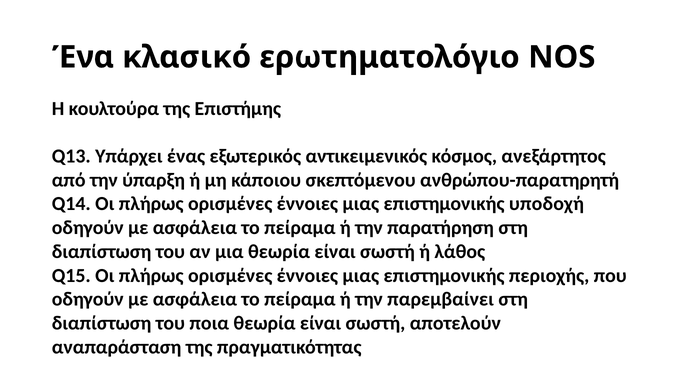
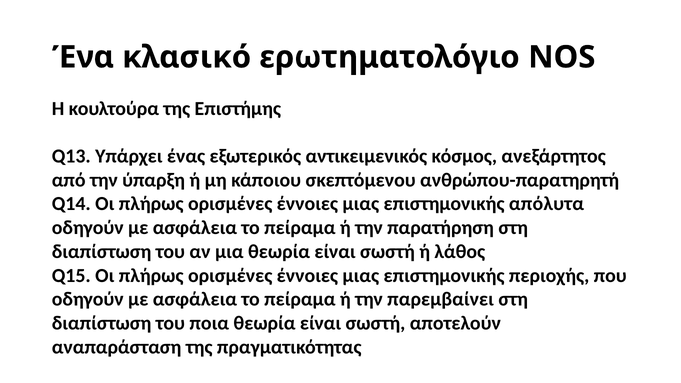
υποδοχή: υποδοχή -> απόλυτα
